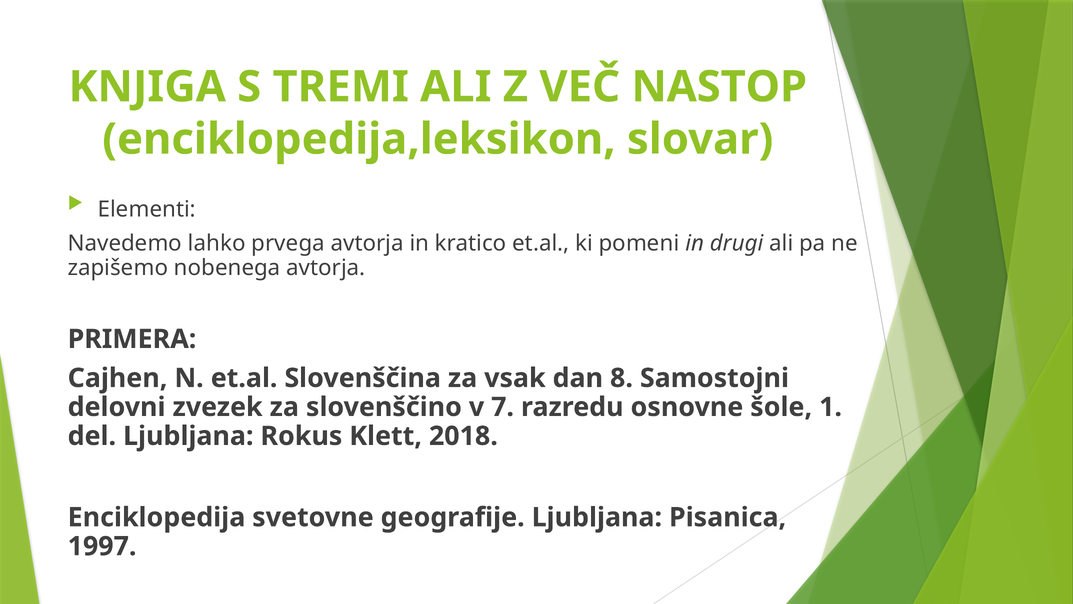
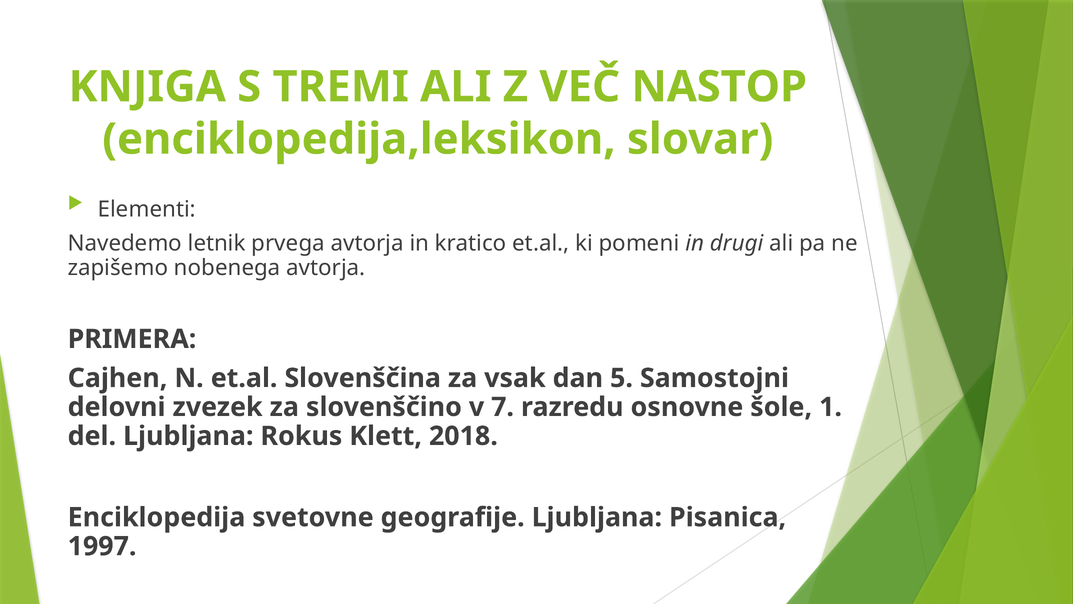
lahko: lahko -> letnik
8: 8 -> 5
